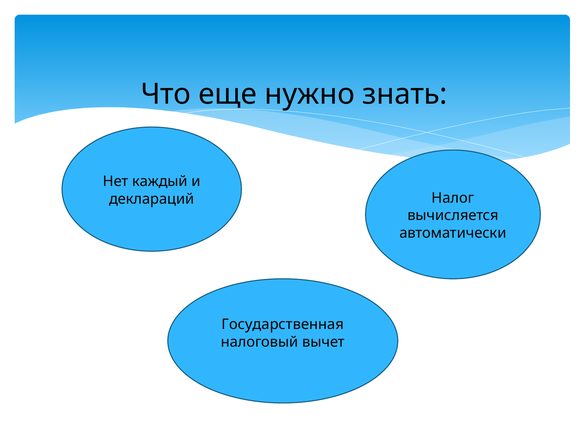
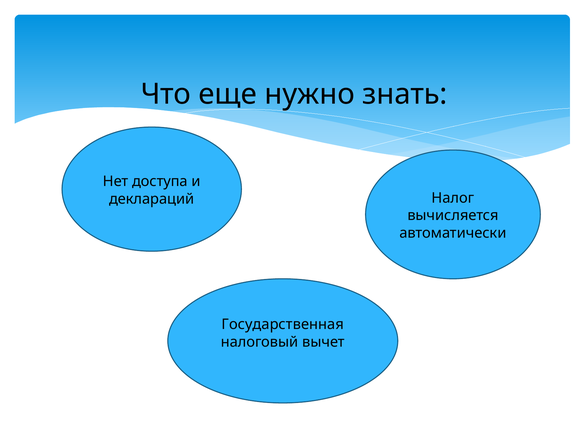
каждый: каждый -> доступа
